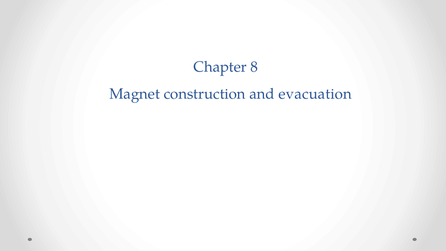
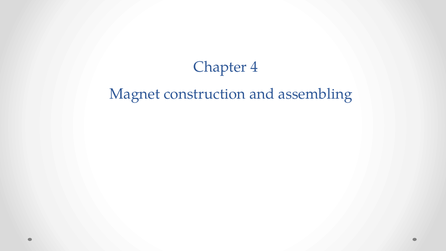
8: 8 -> 4
evacuation: evacuation -> assembling
